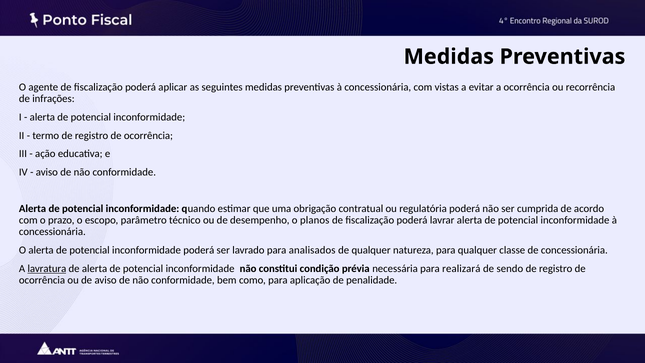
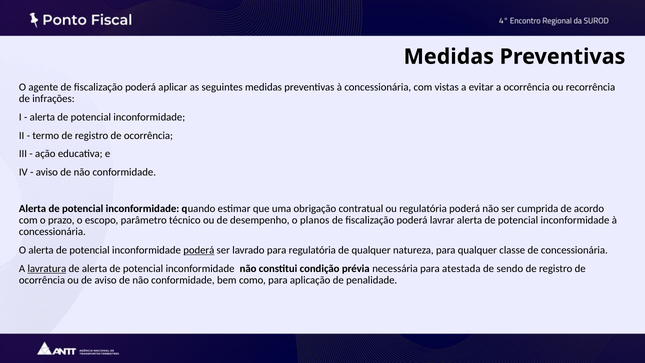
poderá at (199, 250) underline: none -> present
para analisados: analisados -> regulatória
realizará: realizará -> atestada
